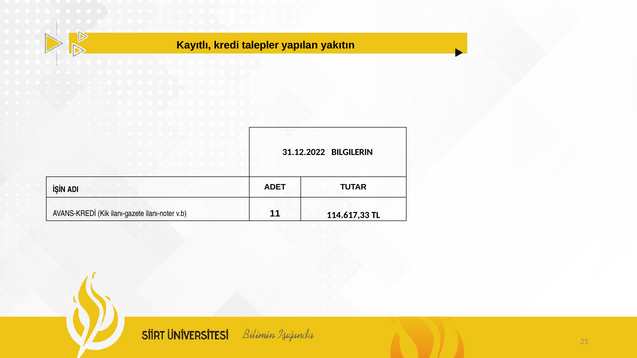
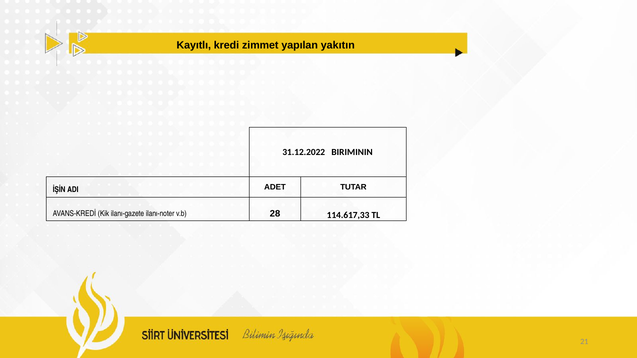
talepler: talepler -> zimmet
BILGILERIN: BILGILERIN -> BIRIMININ
11: 11 -> 28
